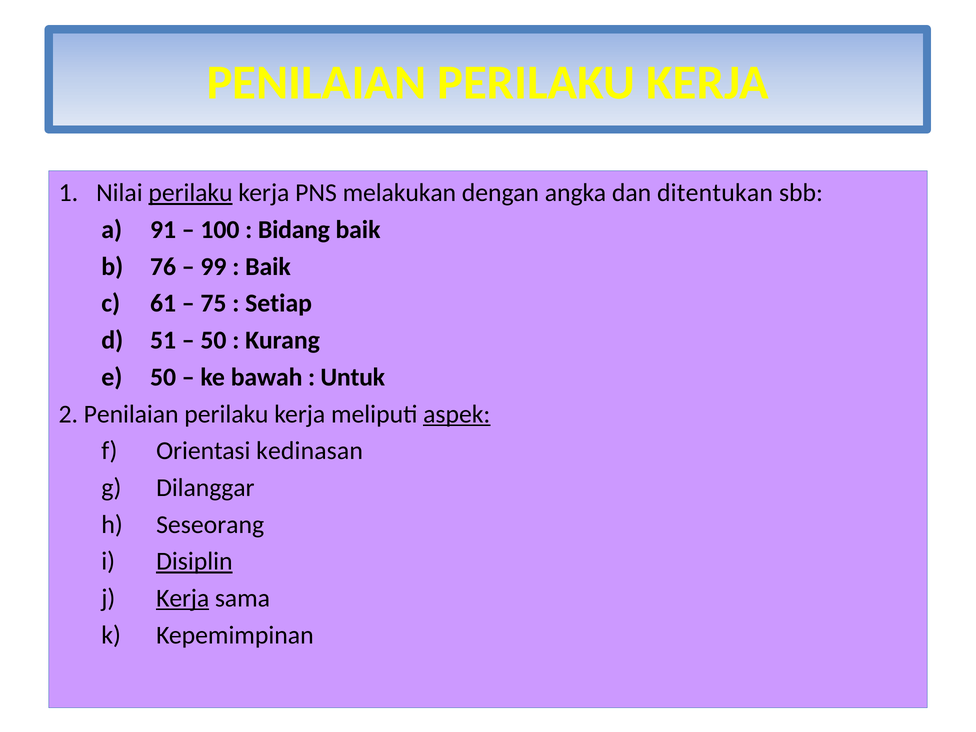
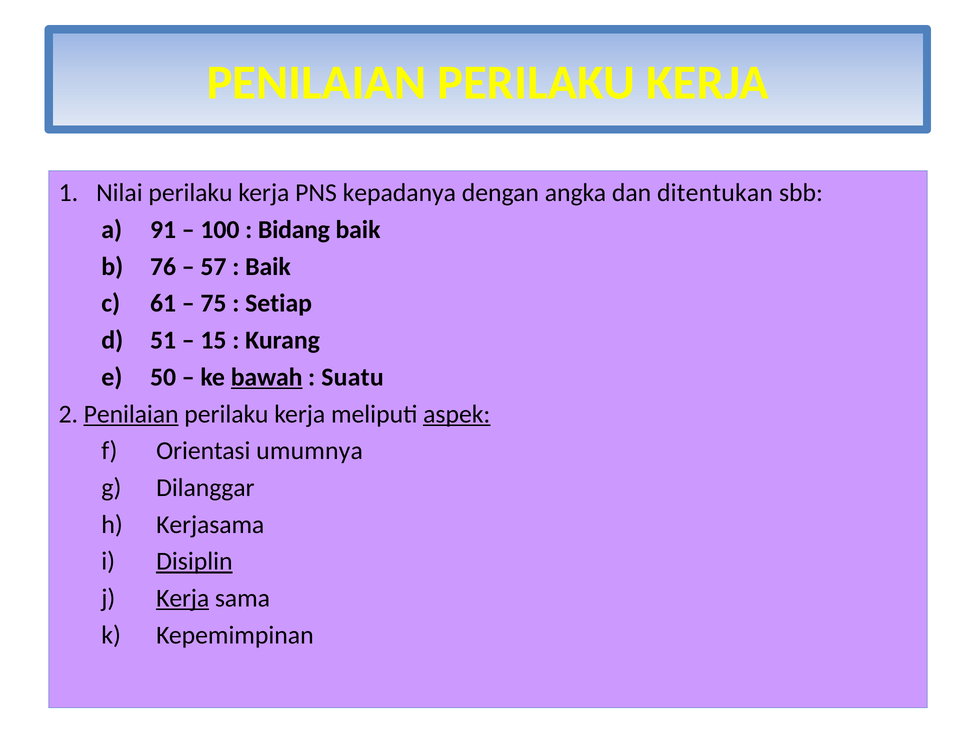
perilaku at (191, 193) underline: present -> none
melakukan: melakukan -> kepadanya
99: 99 -> 57
50 at (213, 340): 50 -> 15
bawah underline: none -> present
Untuk: Untuk -> Suatu
Penilaian at (131, 414) underline: none -> present
kedinasan: kedinasan -> umumnya
Seseorang: Seseorang -> Kerjasama
